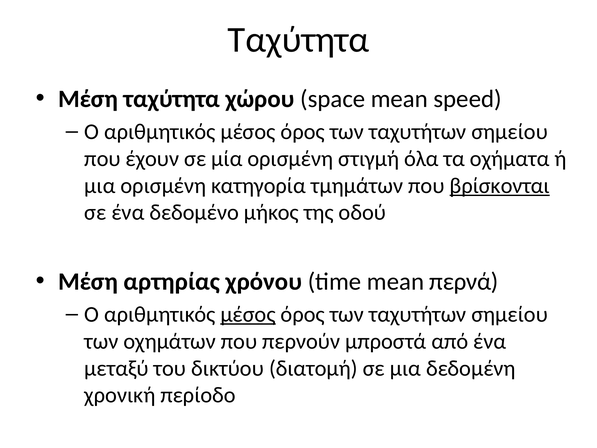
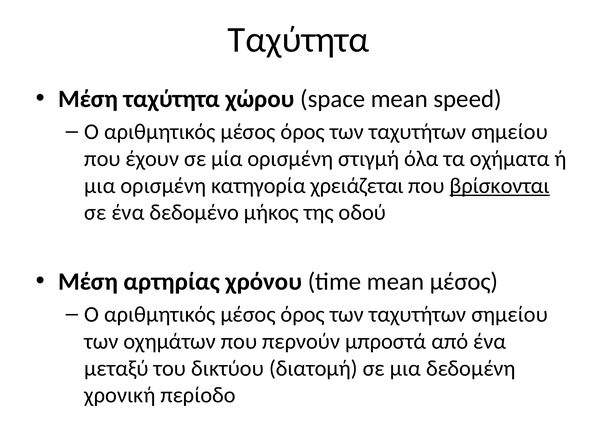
τμημάτων: τμημάτων -> χρειάζεται
mean περνά: περνά -> μέσος
μέσος at (248, 314) underline: present -> none
